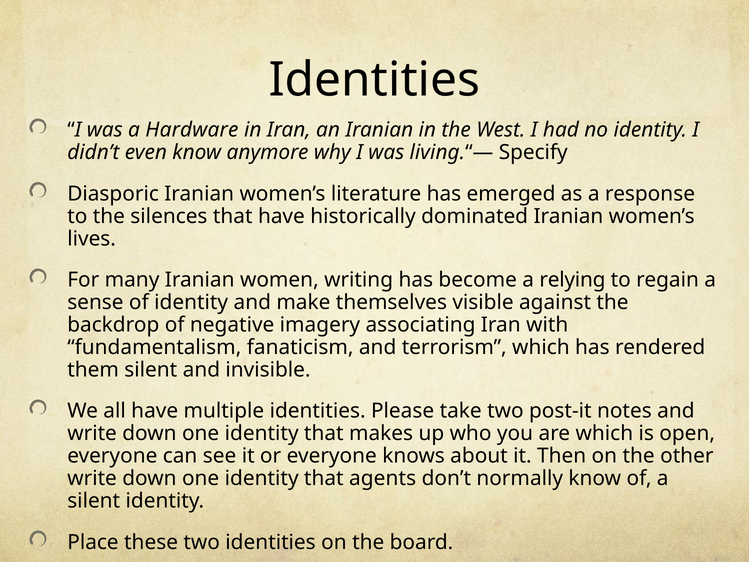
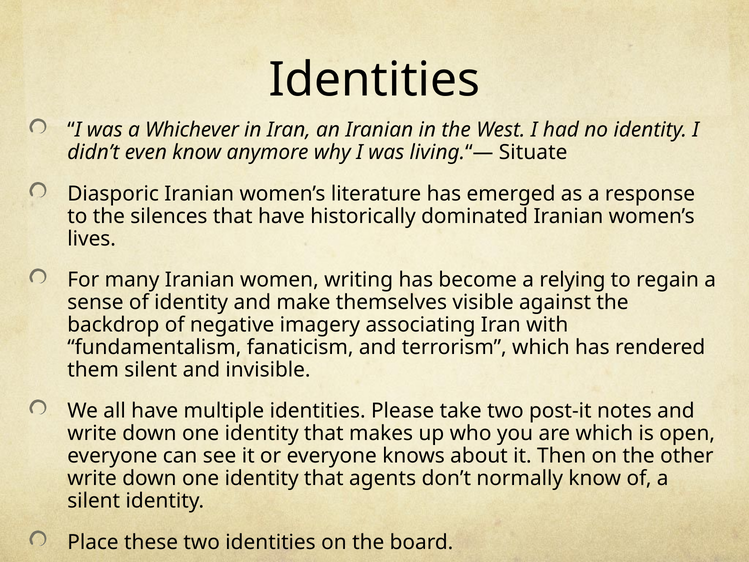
Hardware: Hardware -> Whichever
Specify: Specify -> Situate
